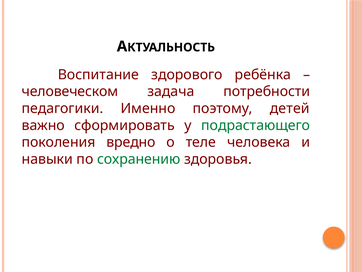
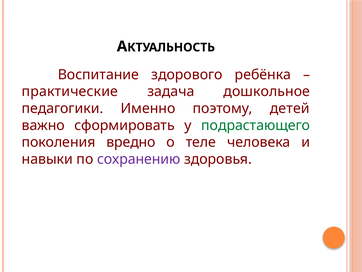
человеческом: человеческом -> практические
потребности: потребности -> дошкольное
сохранению colour: green -> purple
